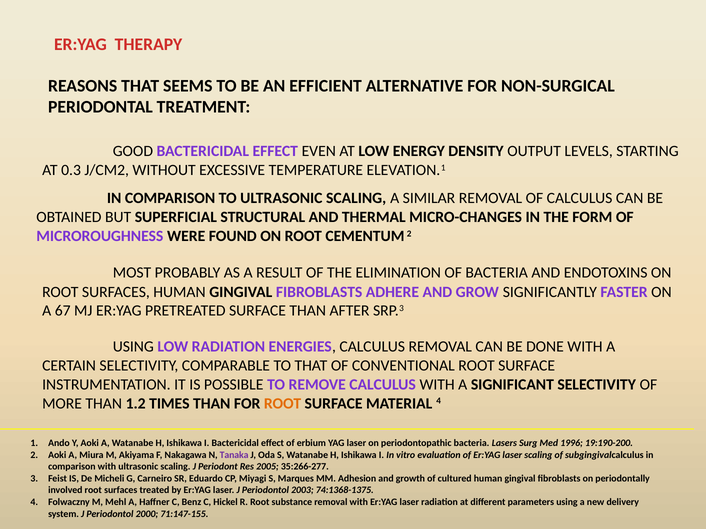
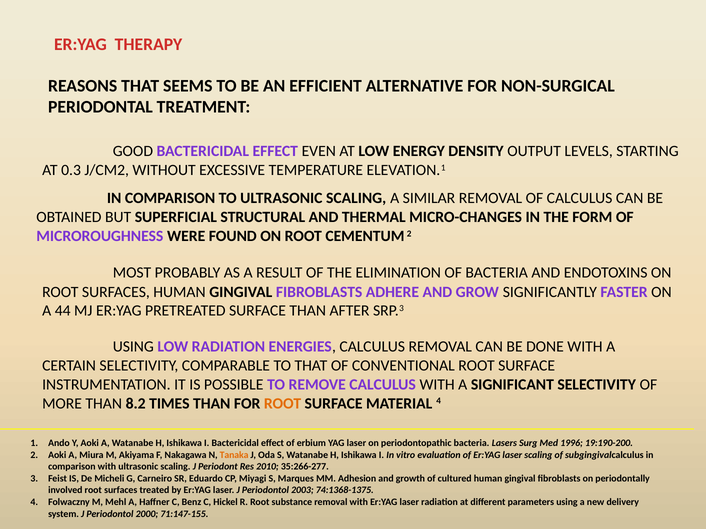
67: 67 -> 44
1.2: 1.2 -> 8.2
Tanaka colour: purple -> orange
2005: 2005 -> 2010
